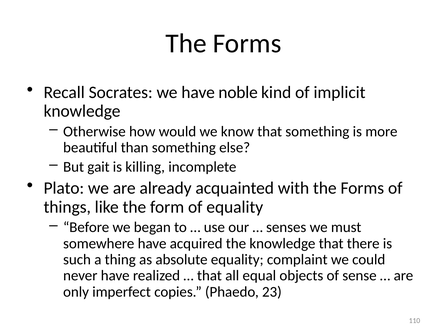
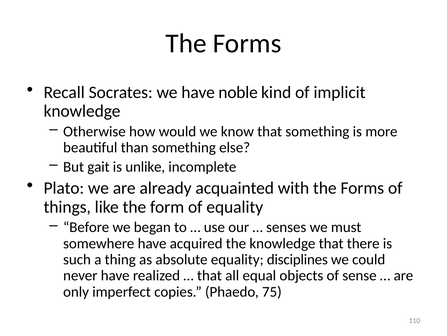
killing: killing -> unlike
complaint: complaint -> disciplines
23: 23 -> 75
